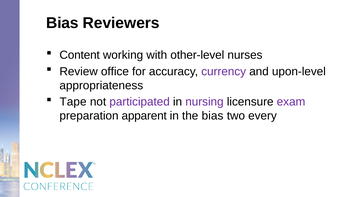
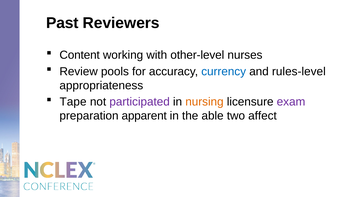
Bias at (62, 23): Bias -> Past
office: office -> pools
currency colour: purple -> blue
upon-level: upon-level -> rules-level
nursing colour: purple -> orange
the bias: bias -> able
every: every -> affect
